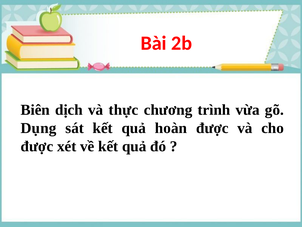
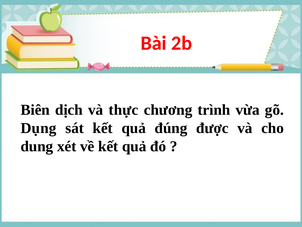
hoàn: hoàn -> đúng
được at (37, 146): được -> dung
